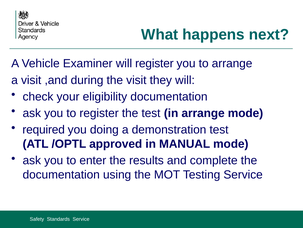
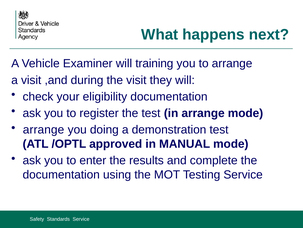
will register: register -> training
required at (44, 129): required -> arrange
